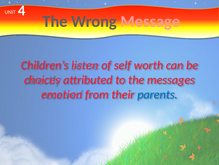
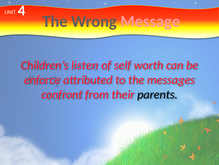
choices: choices -> enforce
emotion: emotion -> confront
parents colour: blue -> black
